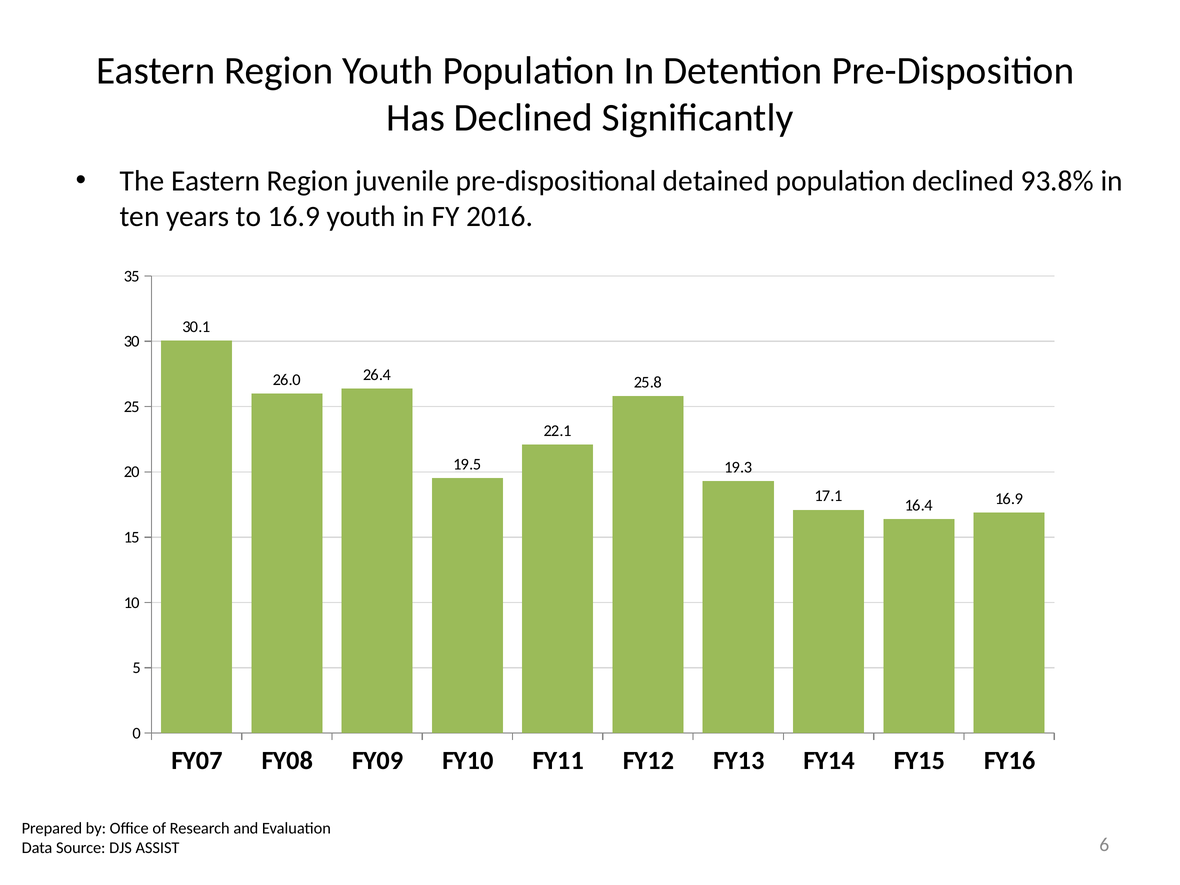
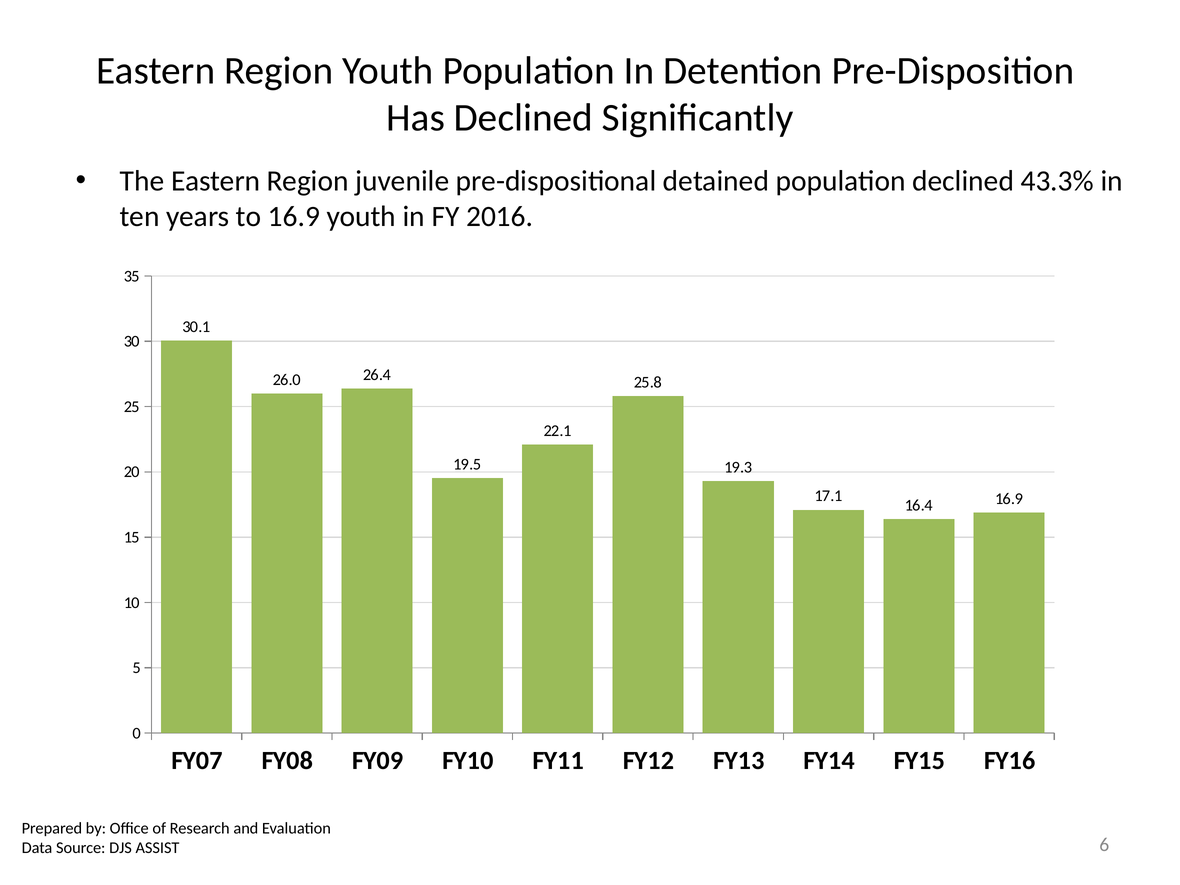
93.8%: 93.8% -> 43.3%
